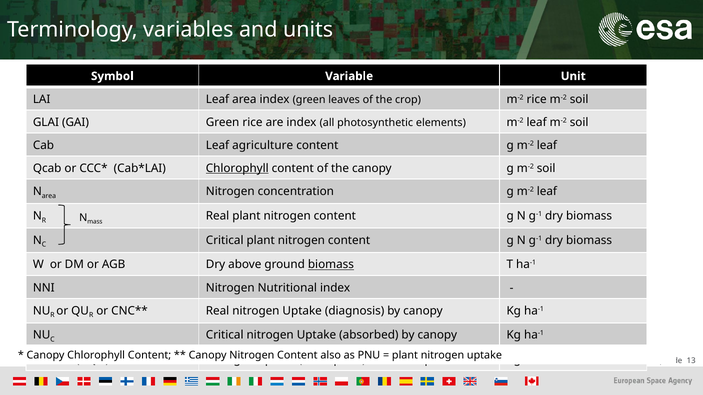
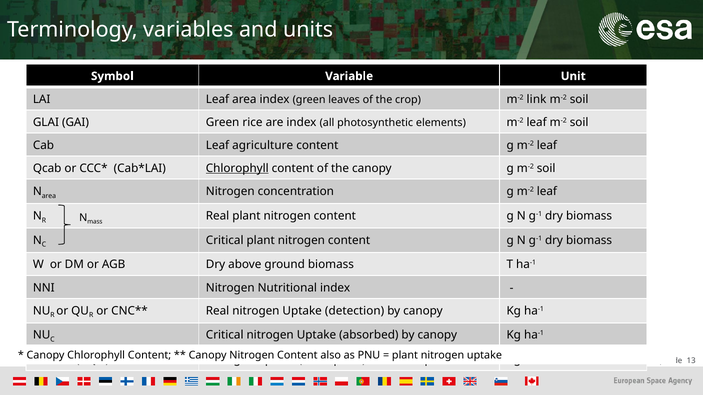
m-2 rice: rice -> link
biomass at (331, 265) underline: present -> none
diagnosis: diagnosis -> detection
